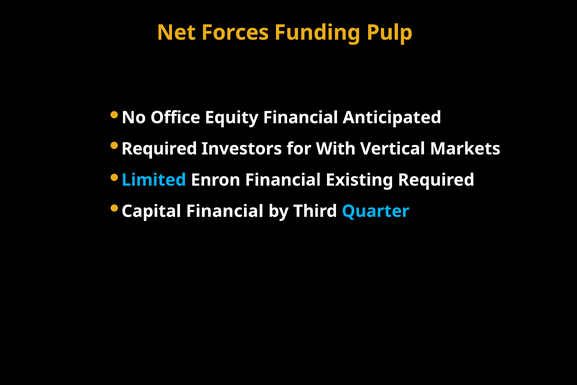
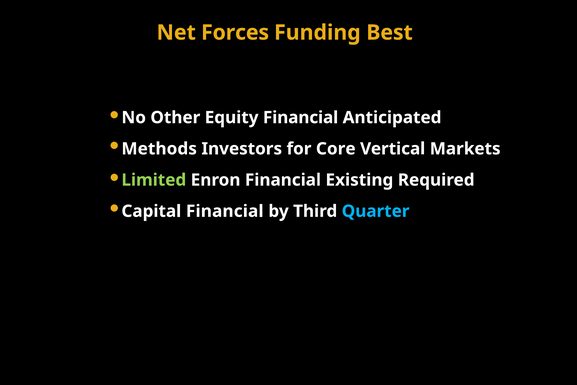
Pulp: Pulp -> Best
Office: Office -> Other
Required at (159, 149): Required -> Methods
With: With -> Core
Limited colour: light blue -> light green
